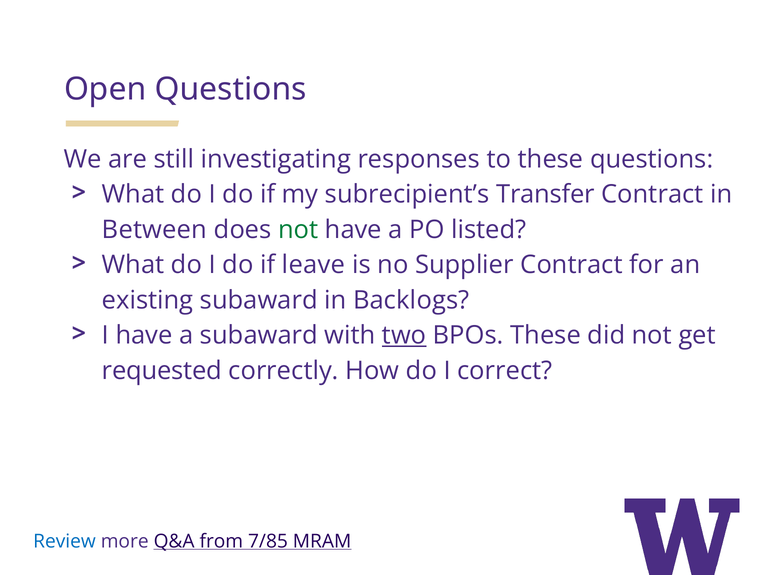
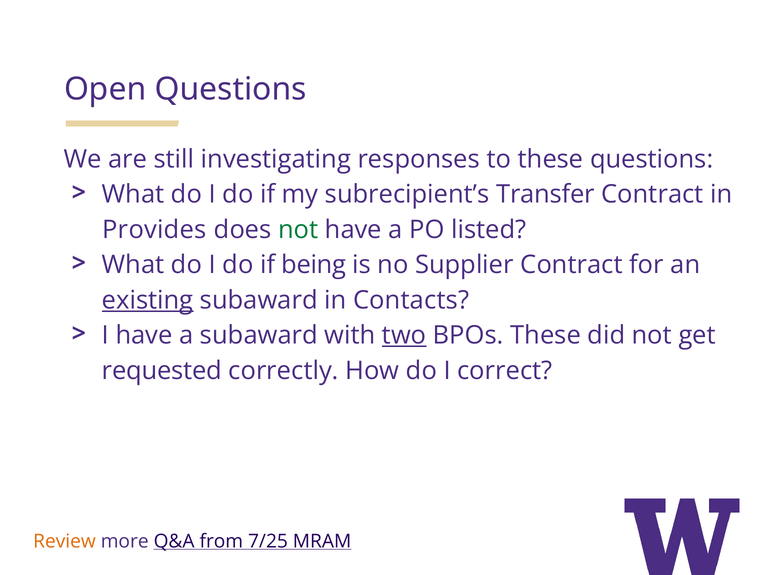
Between: Between -> Provides
leave: leave -> being
existing underline: none -> present
Backlogs: Backlogs -> Contacts
Review colour: blue -> orange
7/85: 7/85 -> 7/25
